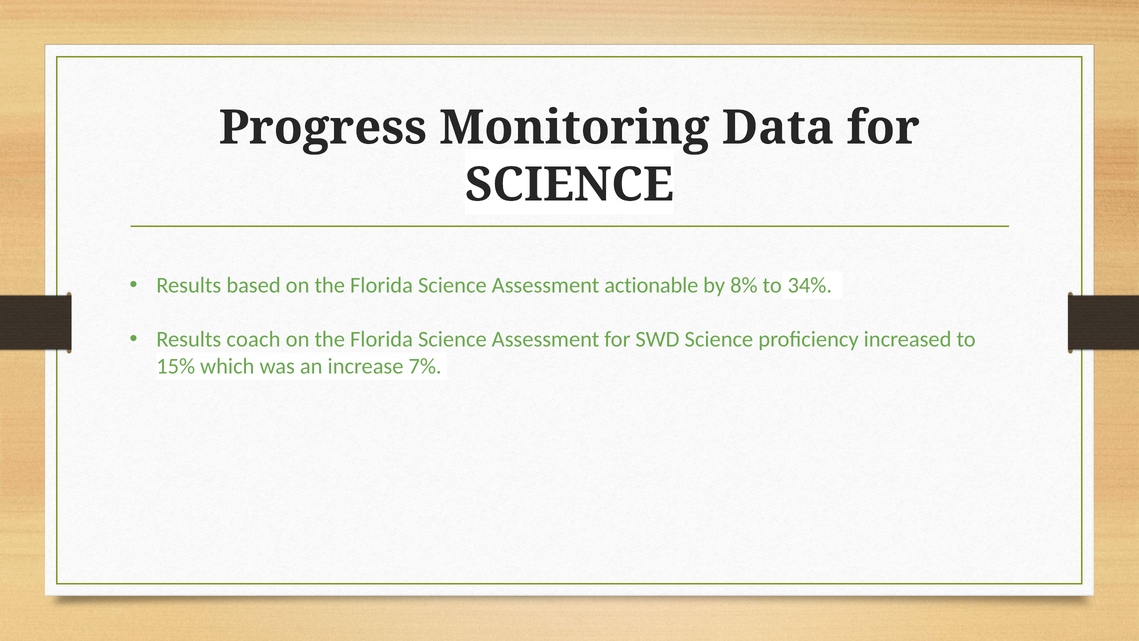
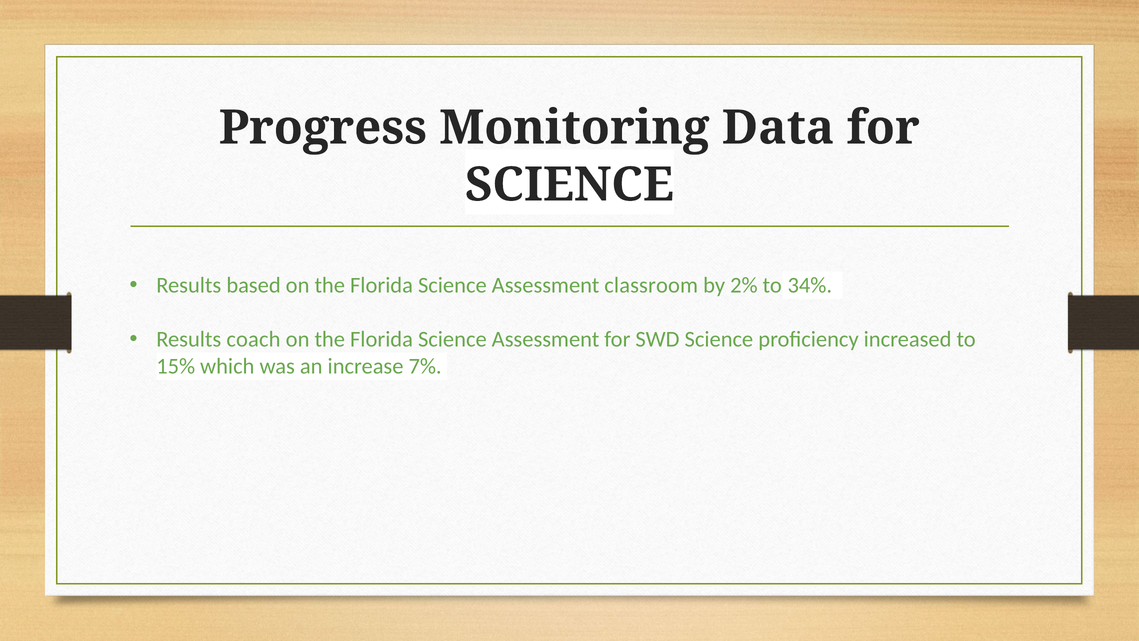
actionable: actionable -> classroom
8%: 8% -> 2%
